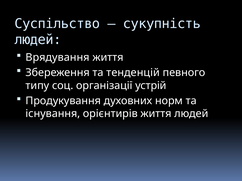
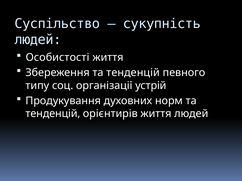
Врядування: Врядування -> Особистості
існування at (53, 114): існування -> тенденцій
